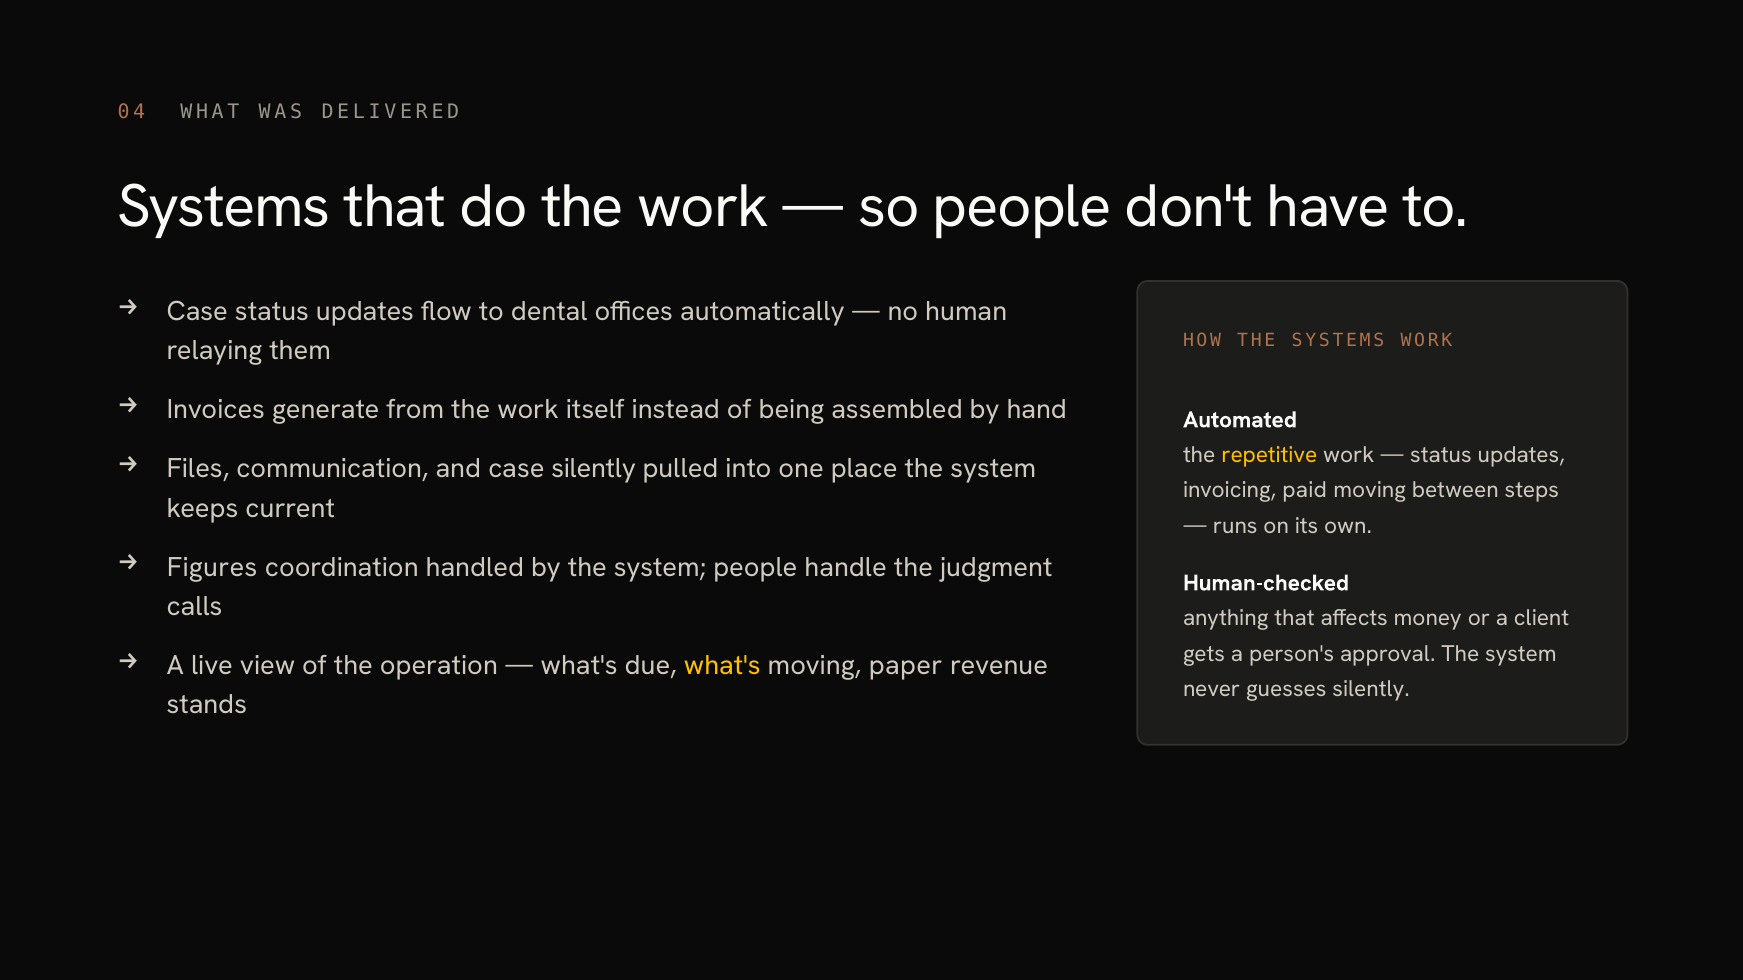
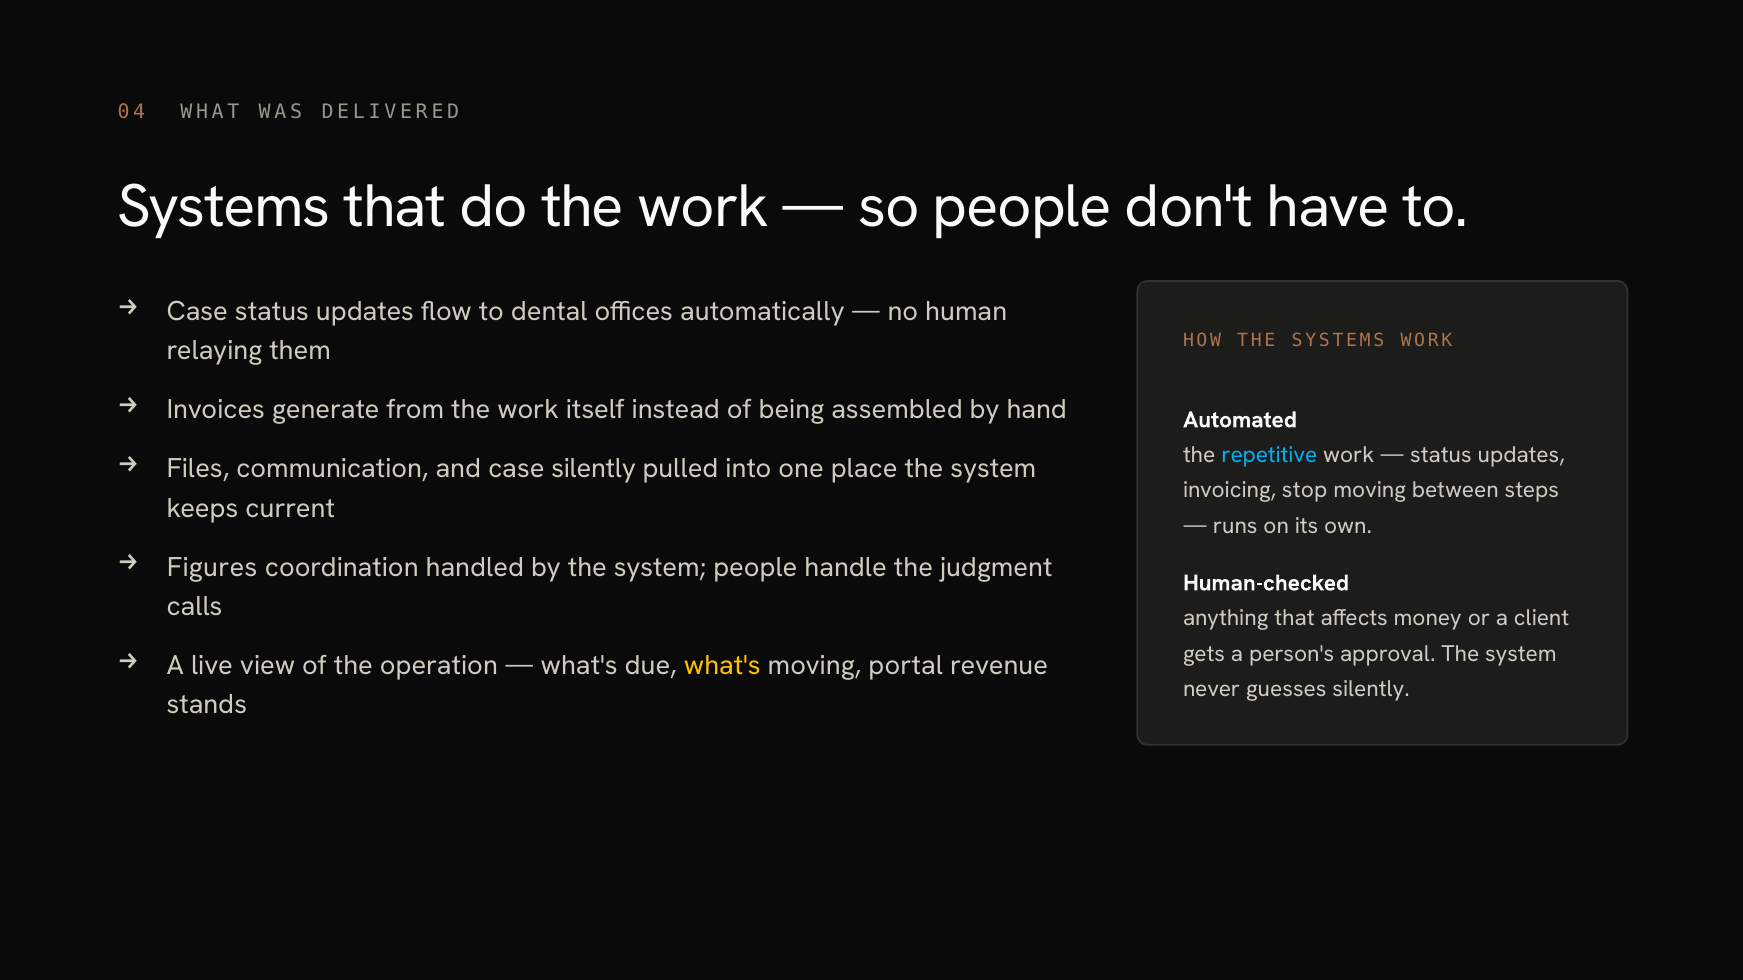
repetitive colour: yellow -> light blue
paid: paid -> stop
paper: paper -> portal
